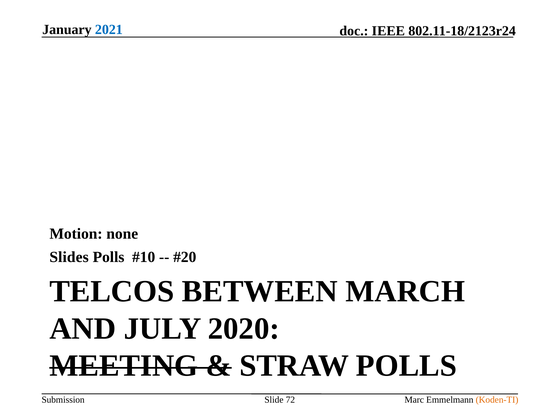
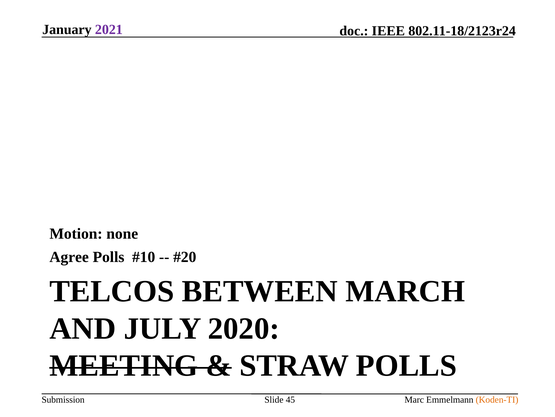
2021 colour: blue -> purple
Slides: Slides -> Agree
72: 72 -> 45
